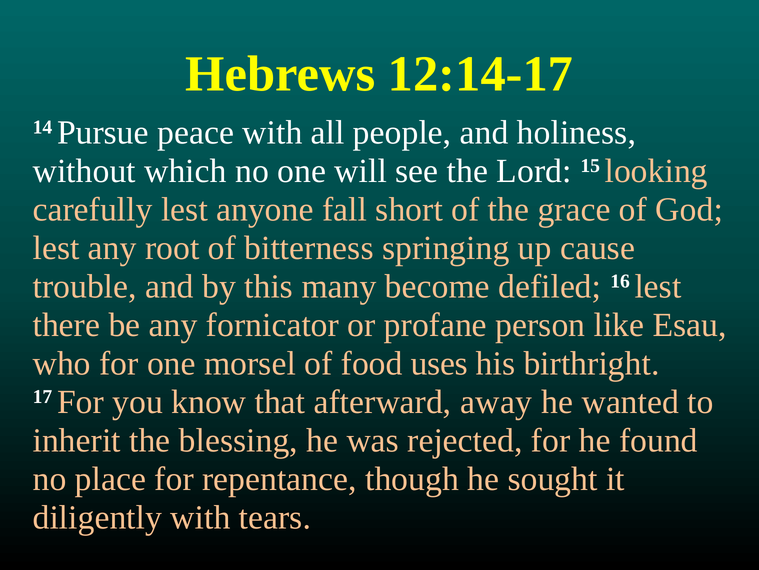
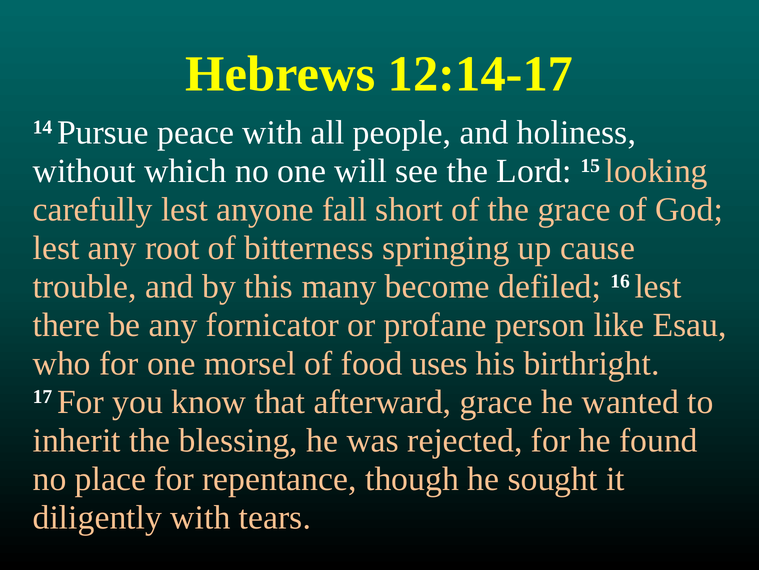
afterward away: away -> grace
